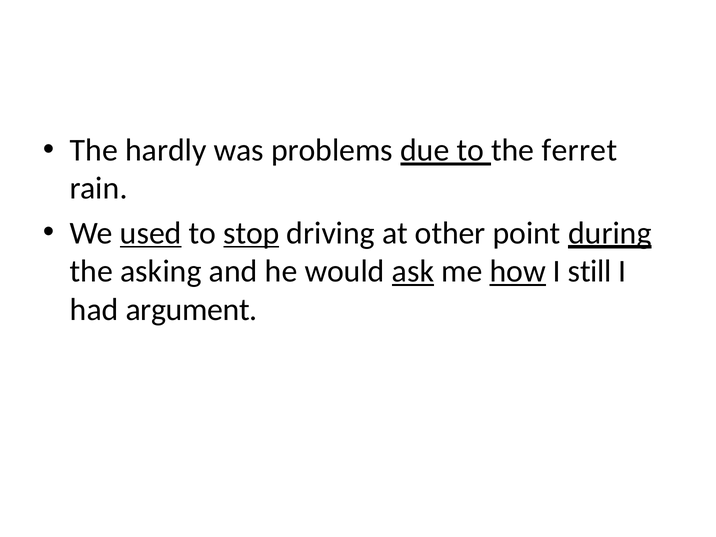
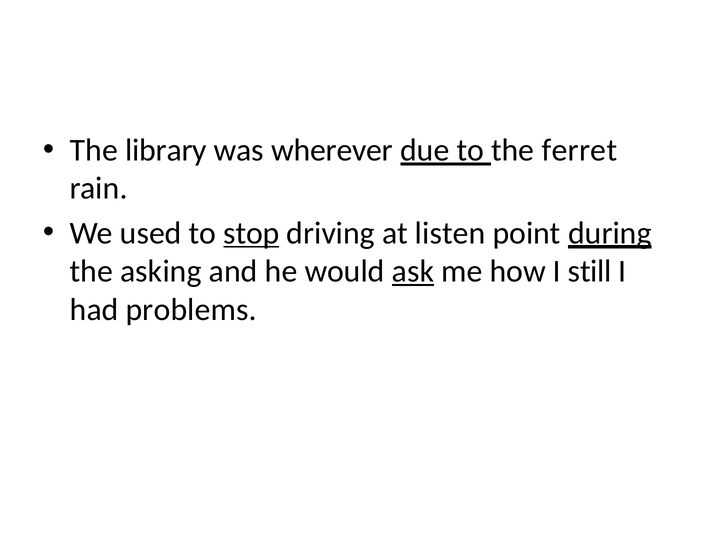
hardly: hardly -> library
problems: problems -> wherever
used underline: present -> none
other: other -> listen
how underline: present -> none
argument: argument -> problems
